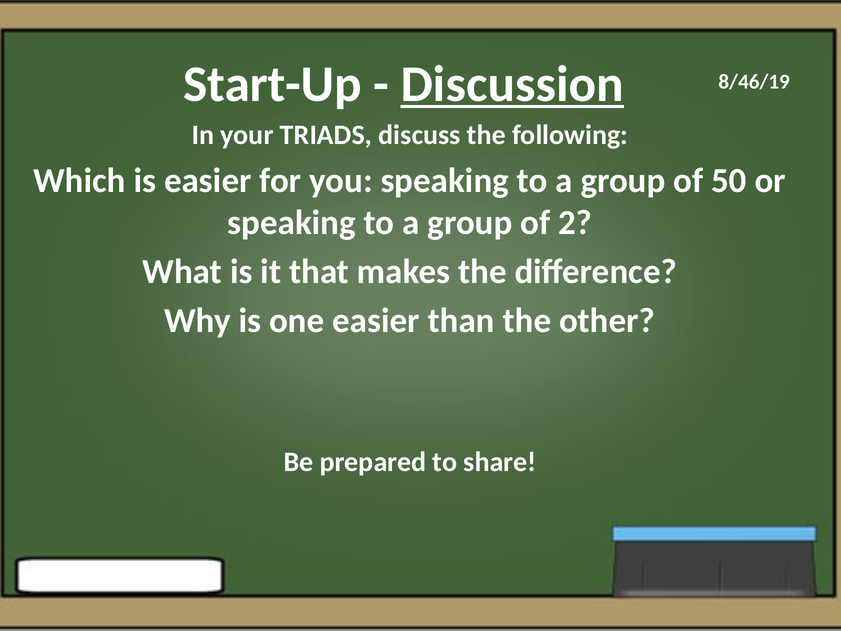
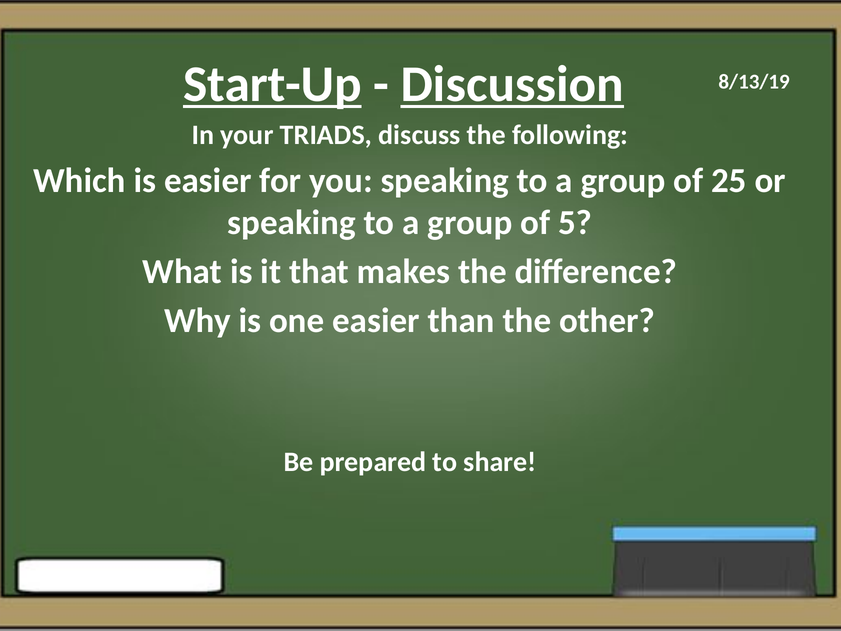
Start-Up underline: none -> present
8/46/19: 8/46/19 -> 8/13/19
50: 50 -> 25
2: 2 -> 5
